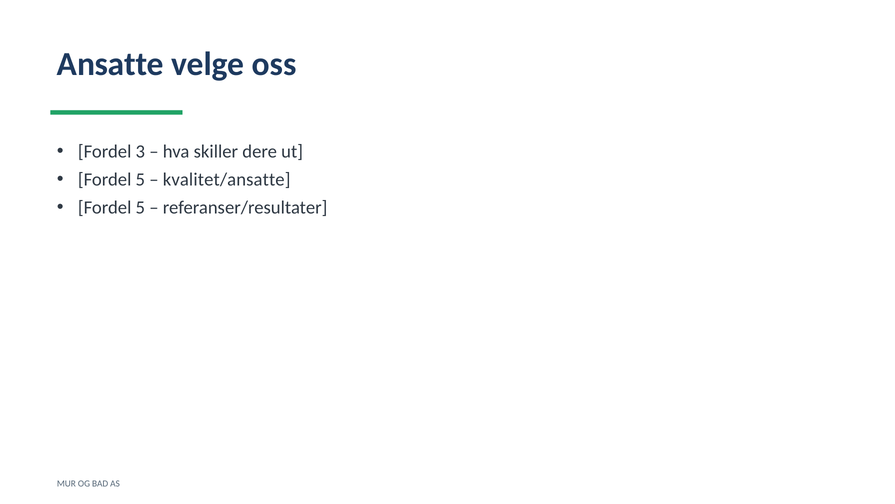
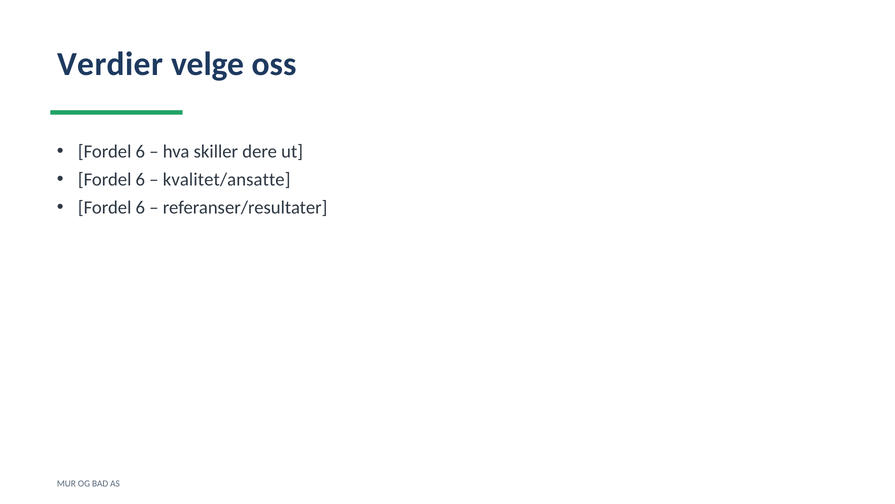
Ansatte: Ansatte -> Verdier
3 at (140, 152): 3 -> 6
5 at (140, 180): 5 -> 6
5 at (140, 208): 5 -> 6
